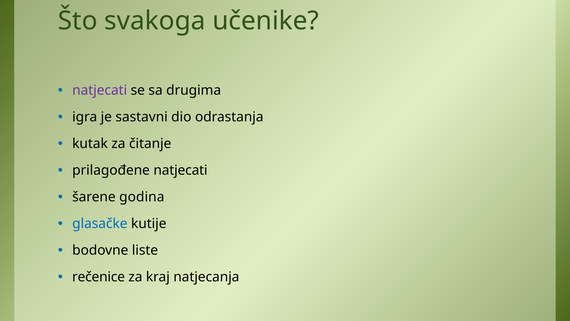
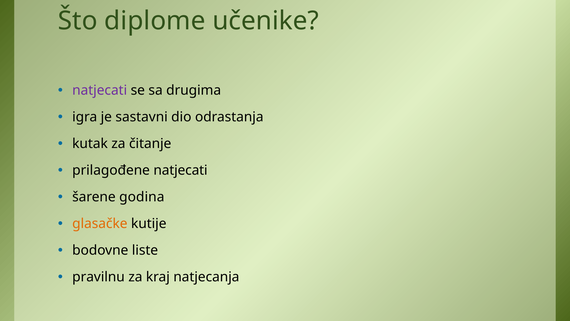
svakoga: svakoga -> diplome
glasačke colour: blue -> orange
rečenice: rečenice -> pravilnu
